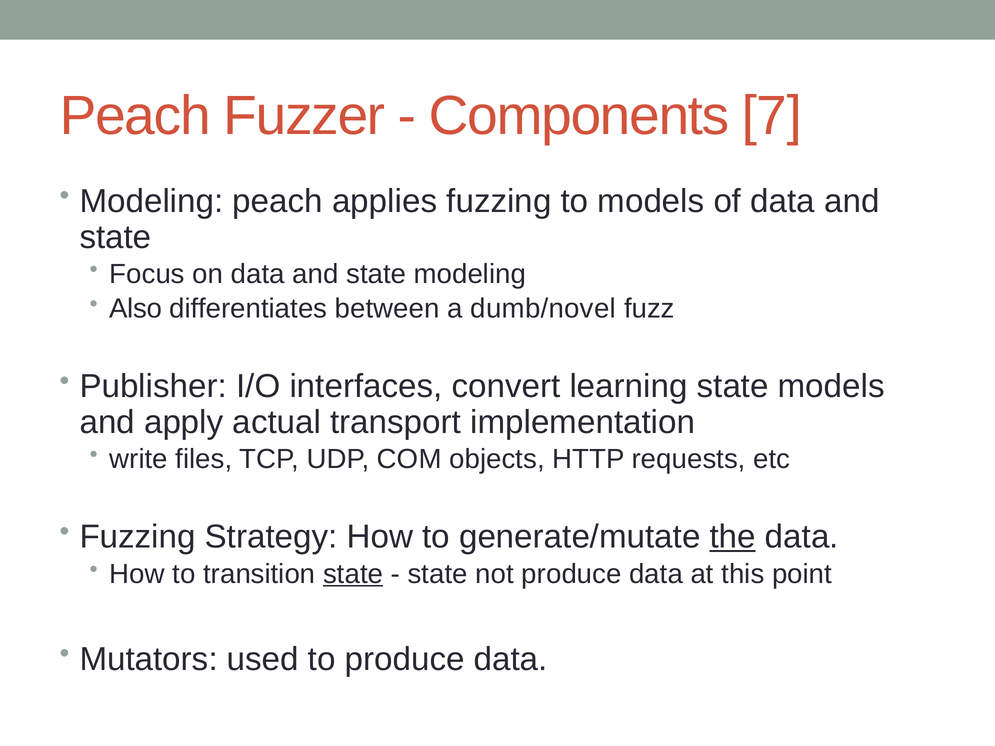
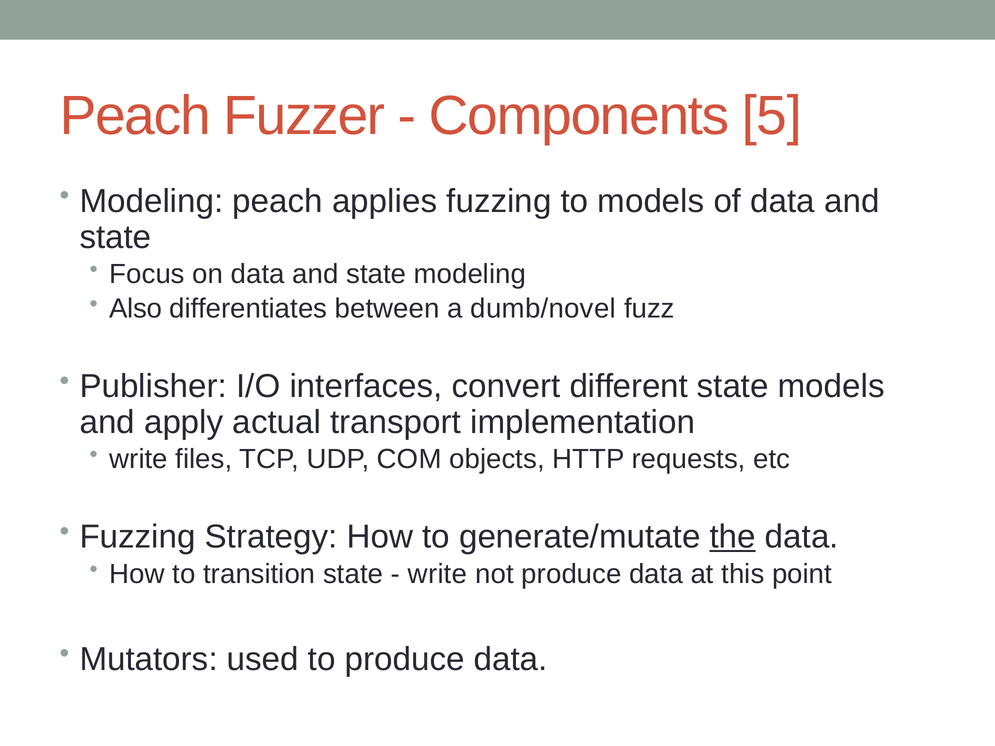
7: 7 -> 5
learning: learning -> different
state at (353, 574) underline: present -> none
state at (438, 574): state -> write
